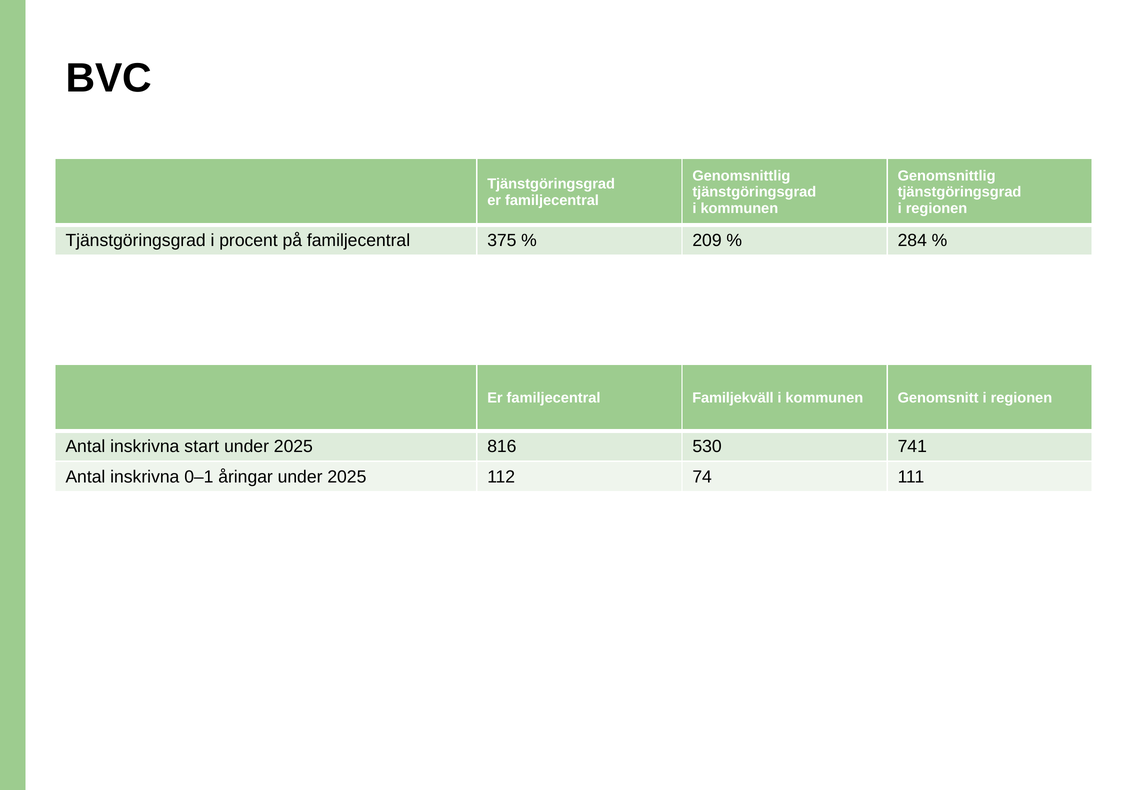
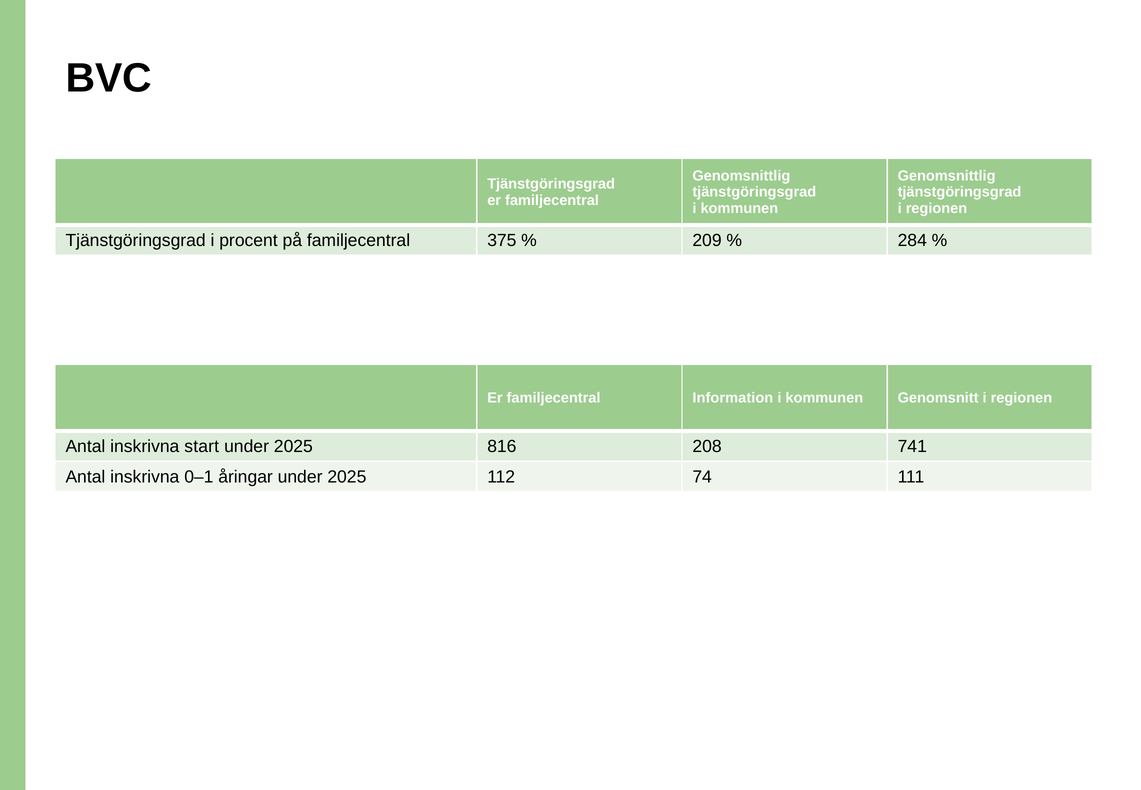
Familjekväll: Familjekväll -> Information
530: 530 -> 208
